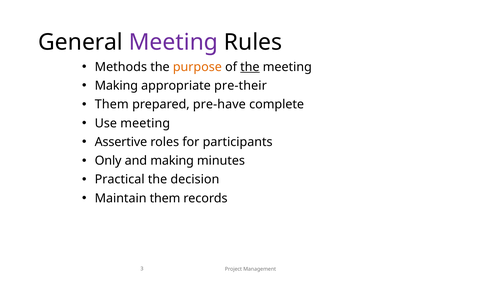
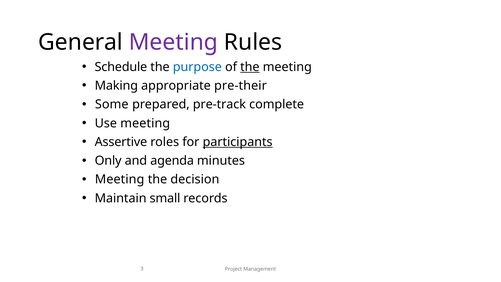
Methods: Methods -> Schedule
purpose colour: orange -> blue
Them at (112, 104): Them -> Some
pre-have: pre-have -> pre-track
participants underline: none -> present
and making: making -> agenda
Practical at (120, 179): Practical -> Meeting
Maintain them: them -> small
